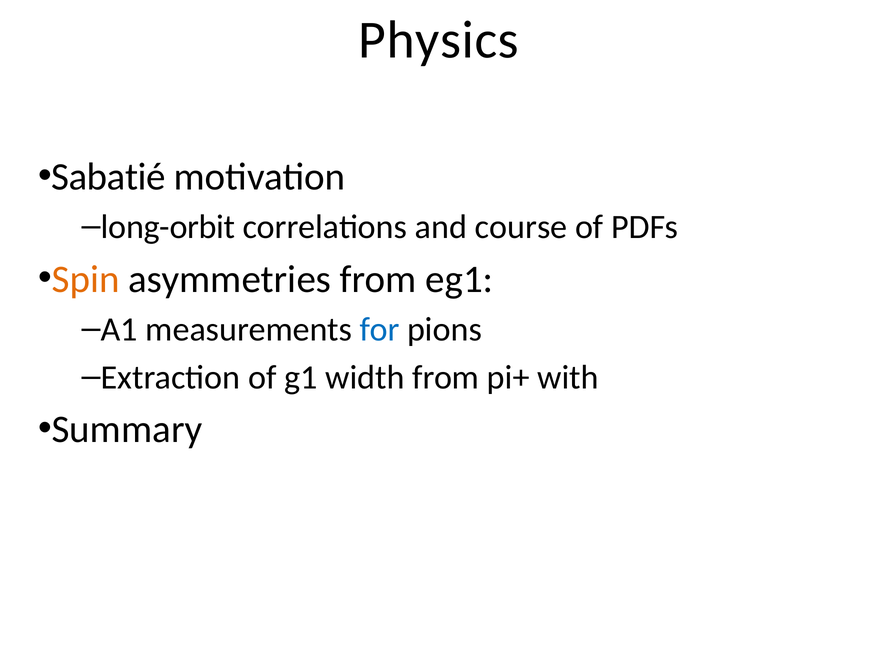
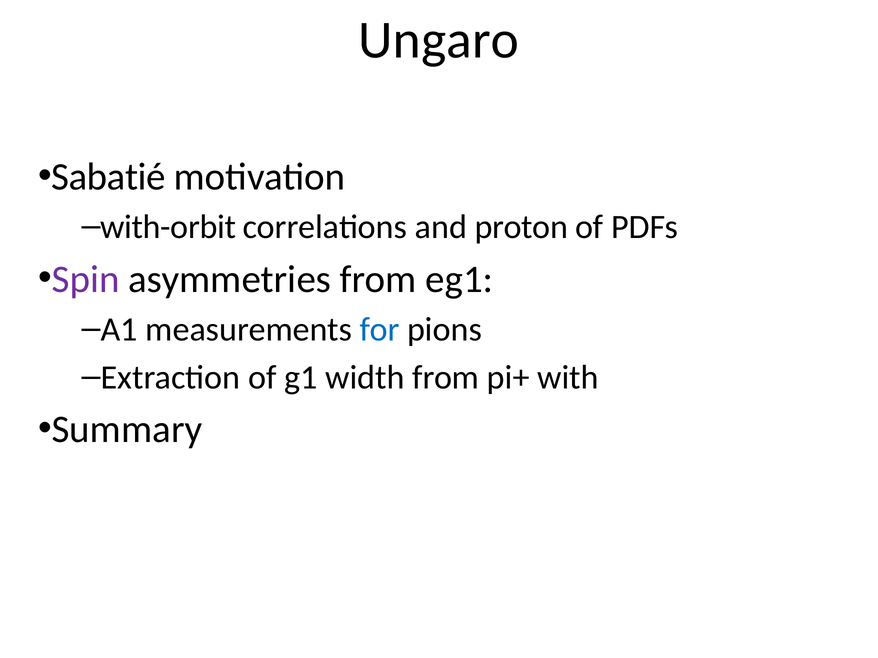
Physics: Physics -> Ungaro
long-orbit: long-orbit -> with-orbit
course: course -> proton
Spin colour: orange -> purple
